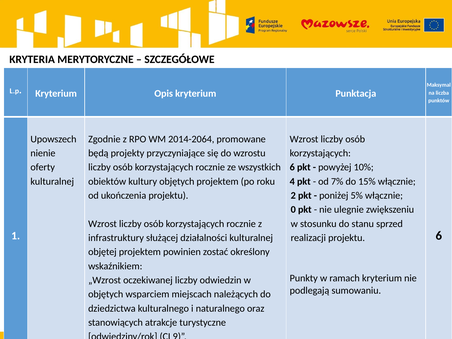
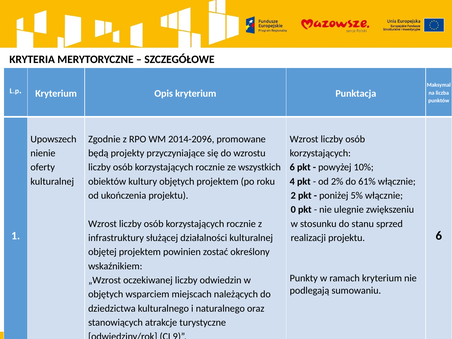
2014-2064: 2014-2064 -> 2014-2096
7%: 7% -> 2%
15%: 15% -> 61%
